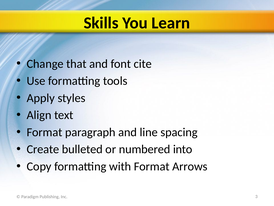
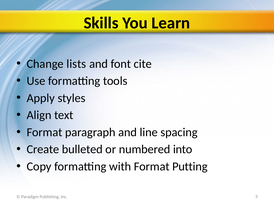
that: that -> lists
Arrows: Arrows -> Putting
